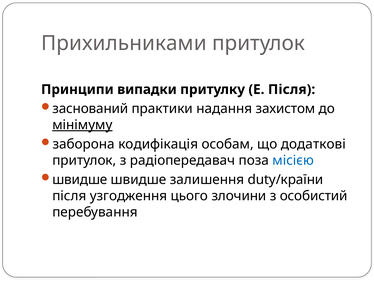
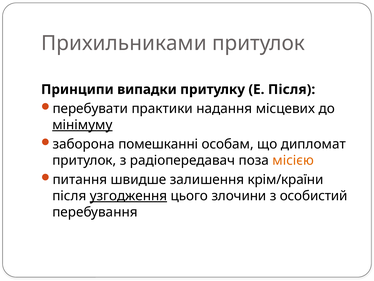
заснований: заснований -> перебувати
захистом: захистом -> місцевих
кодифікація: кодифікація -> помешканні
додаткові: додаткові -> дипломат
місією colour: blue -> orange
швидше at (80, 179): швидше -> питання
duty/країни: duty/країни -> крім/країни
узгодження underline: none -> present
